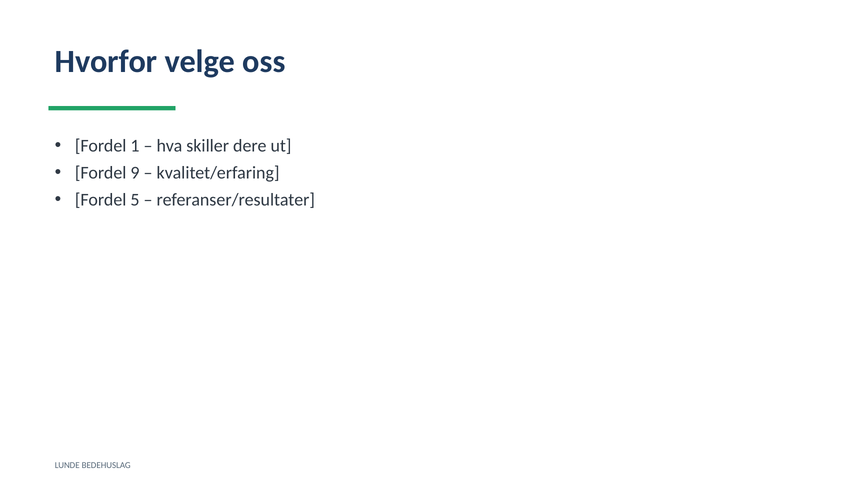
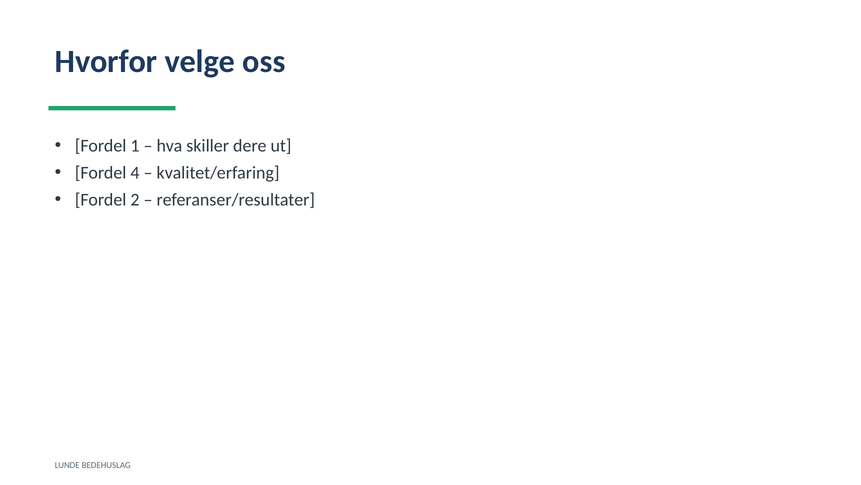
9: 9 -> 4
5: 5 -> 2
